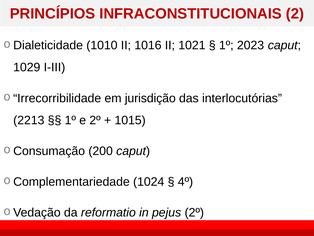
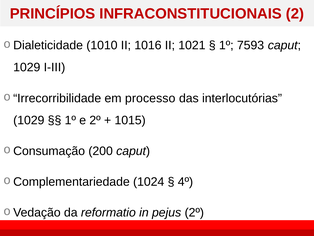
2023: 2023 -> 7593
jurisdição: jurisdição -> processo
2213 at (29, 120): 2213 -> 1029
